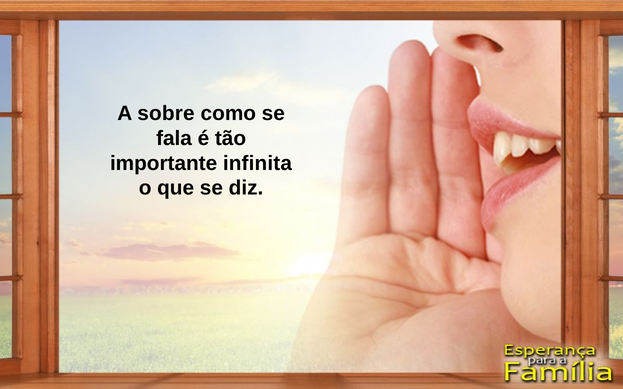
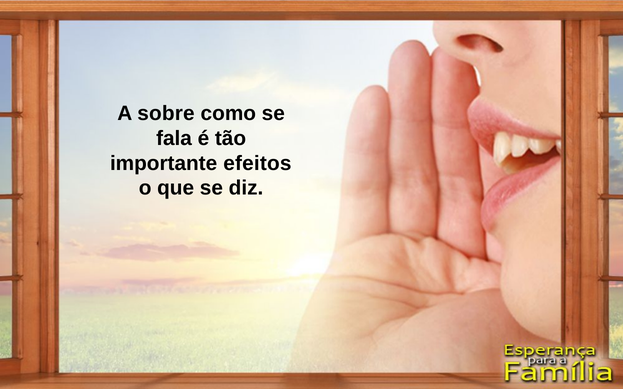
infinita: infinita -> efeitos
